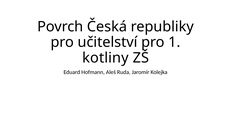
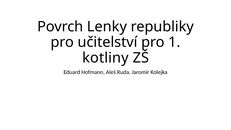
Česká: Česká -> Lenky
